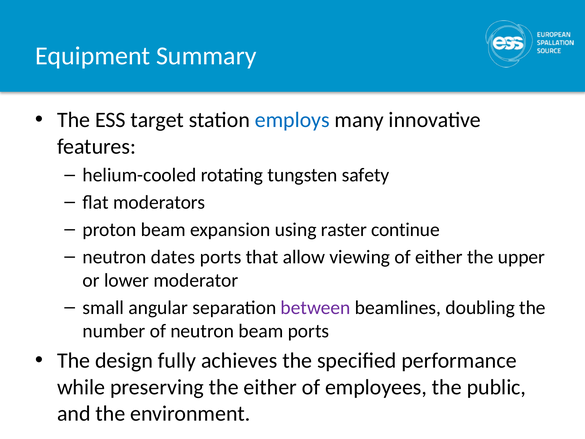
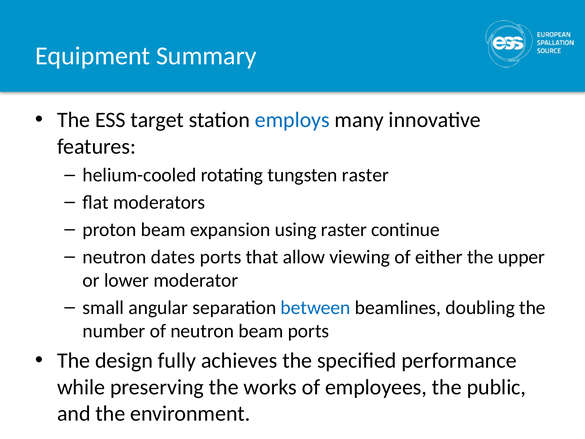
tungsten safety: safety -> raster
between colour: purple -> blue
the either: either -> works
